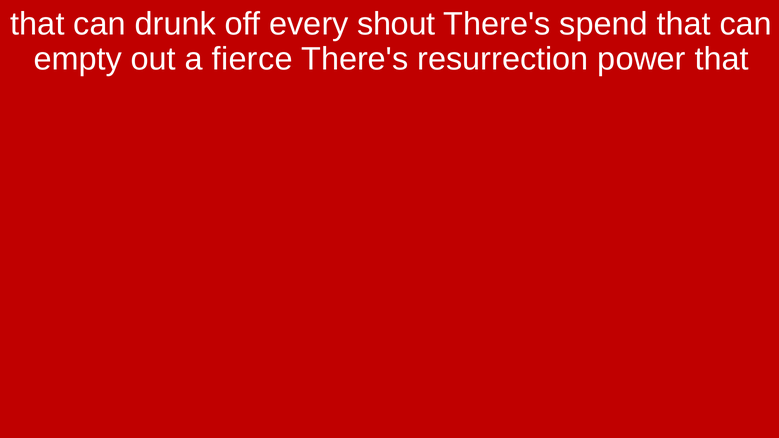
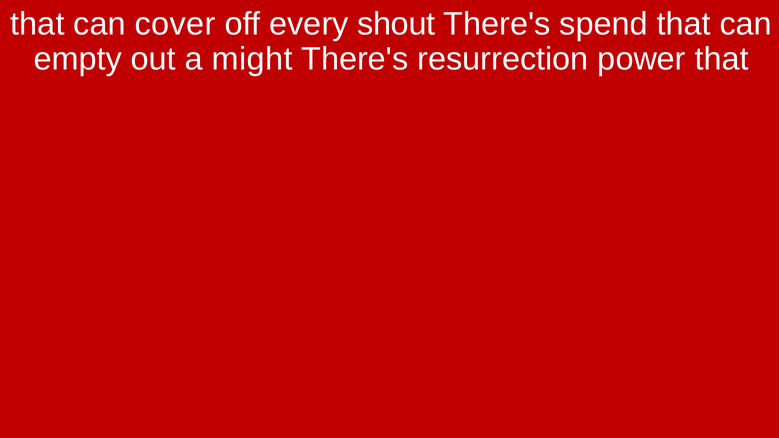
drunk: drunk -> cover
fierce: fierce -> might
